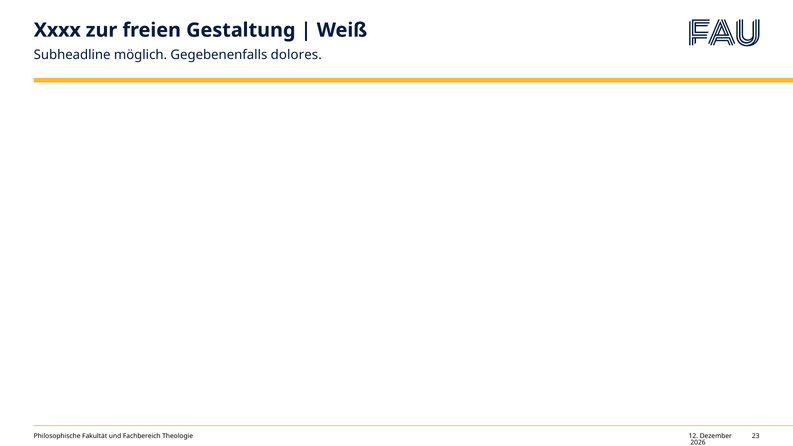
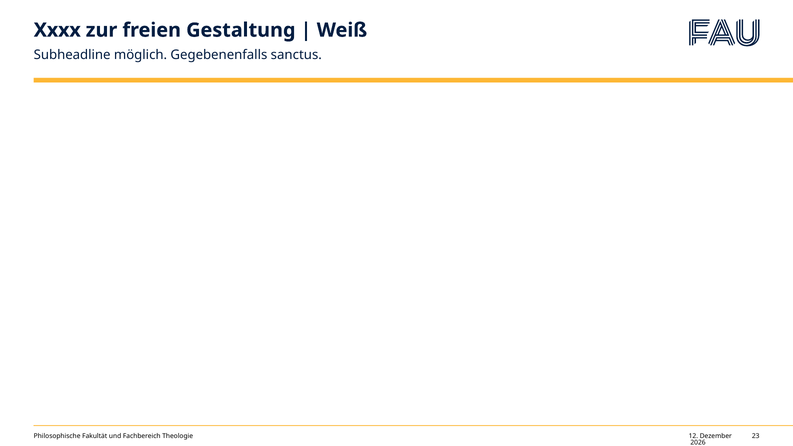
dolores: dolores -> sanctus
